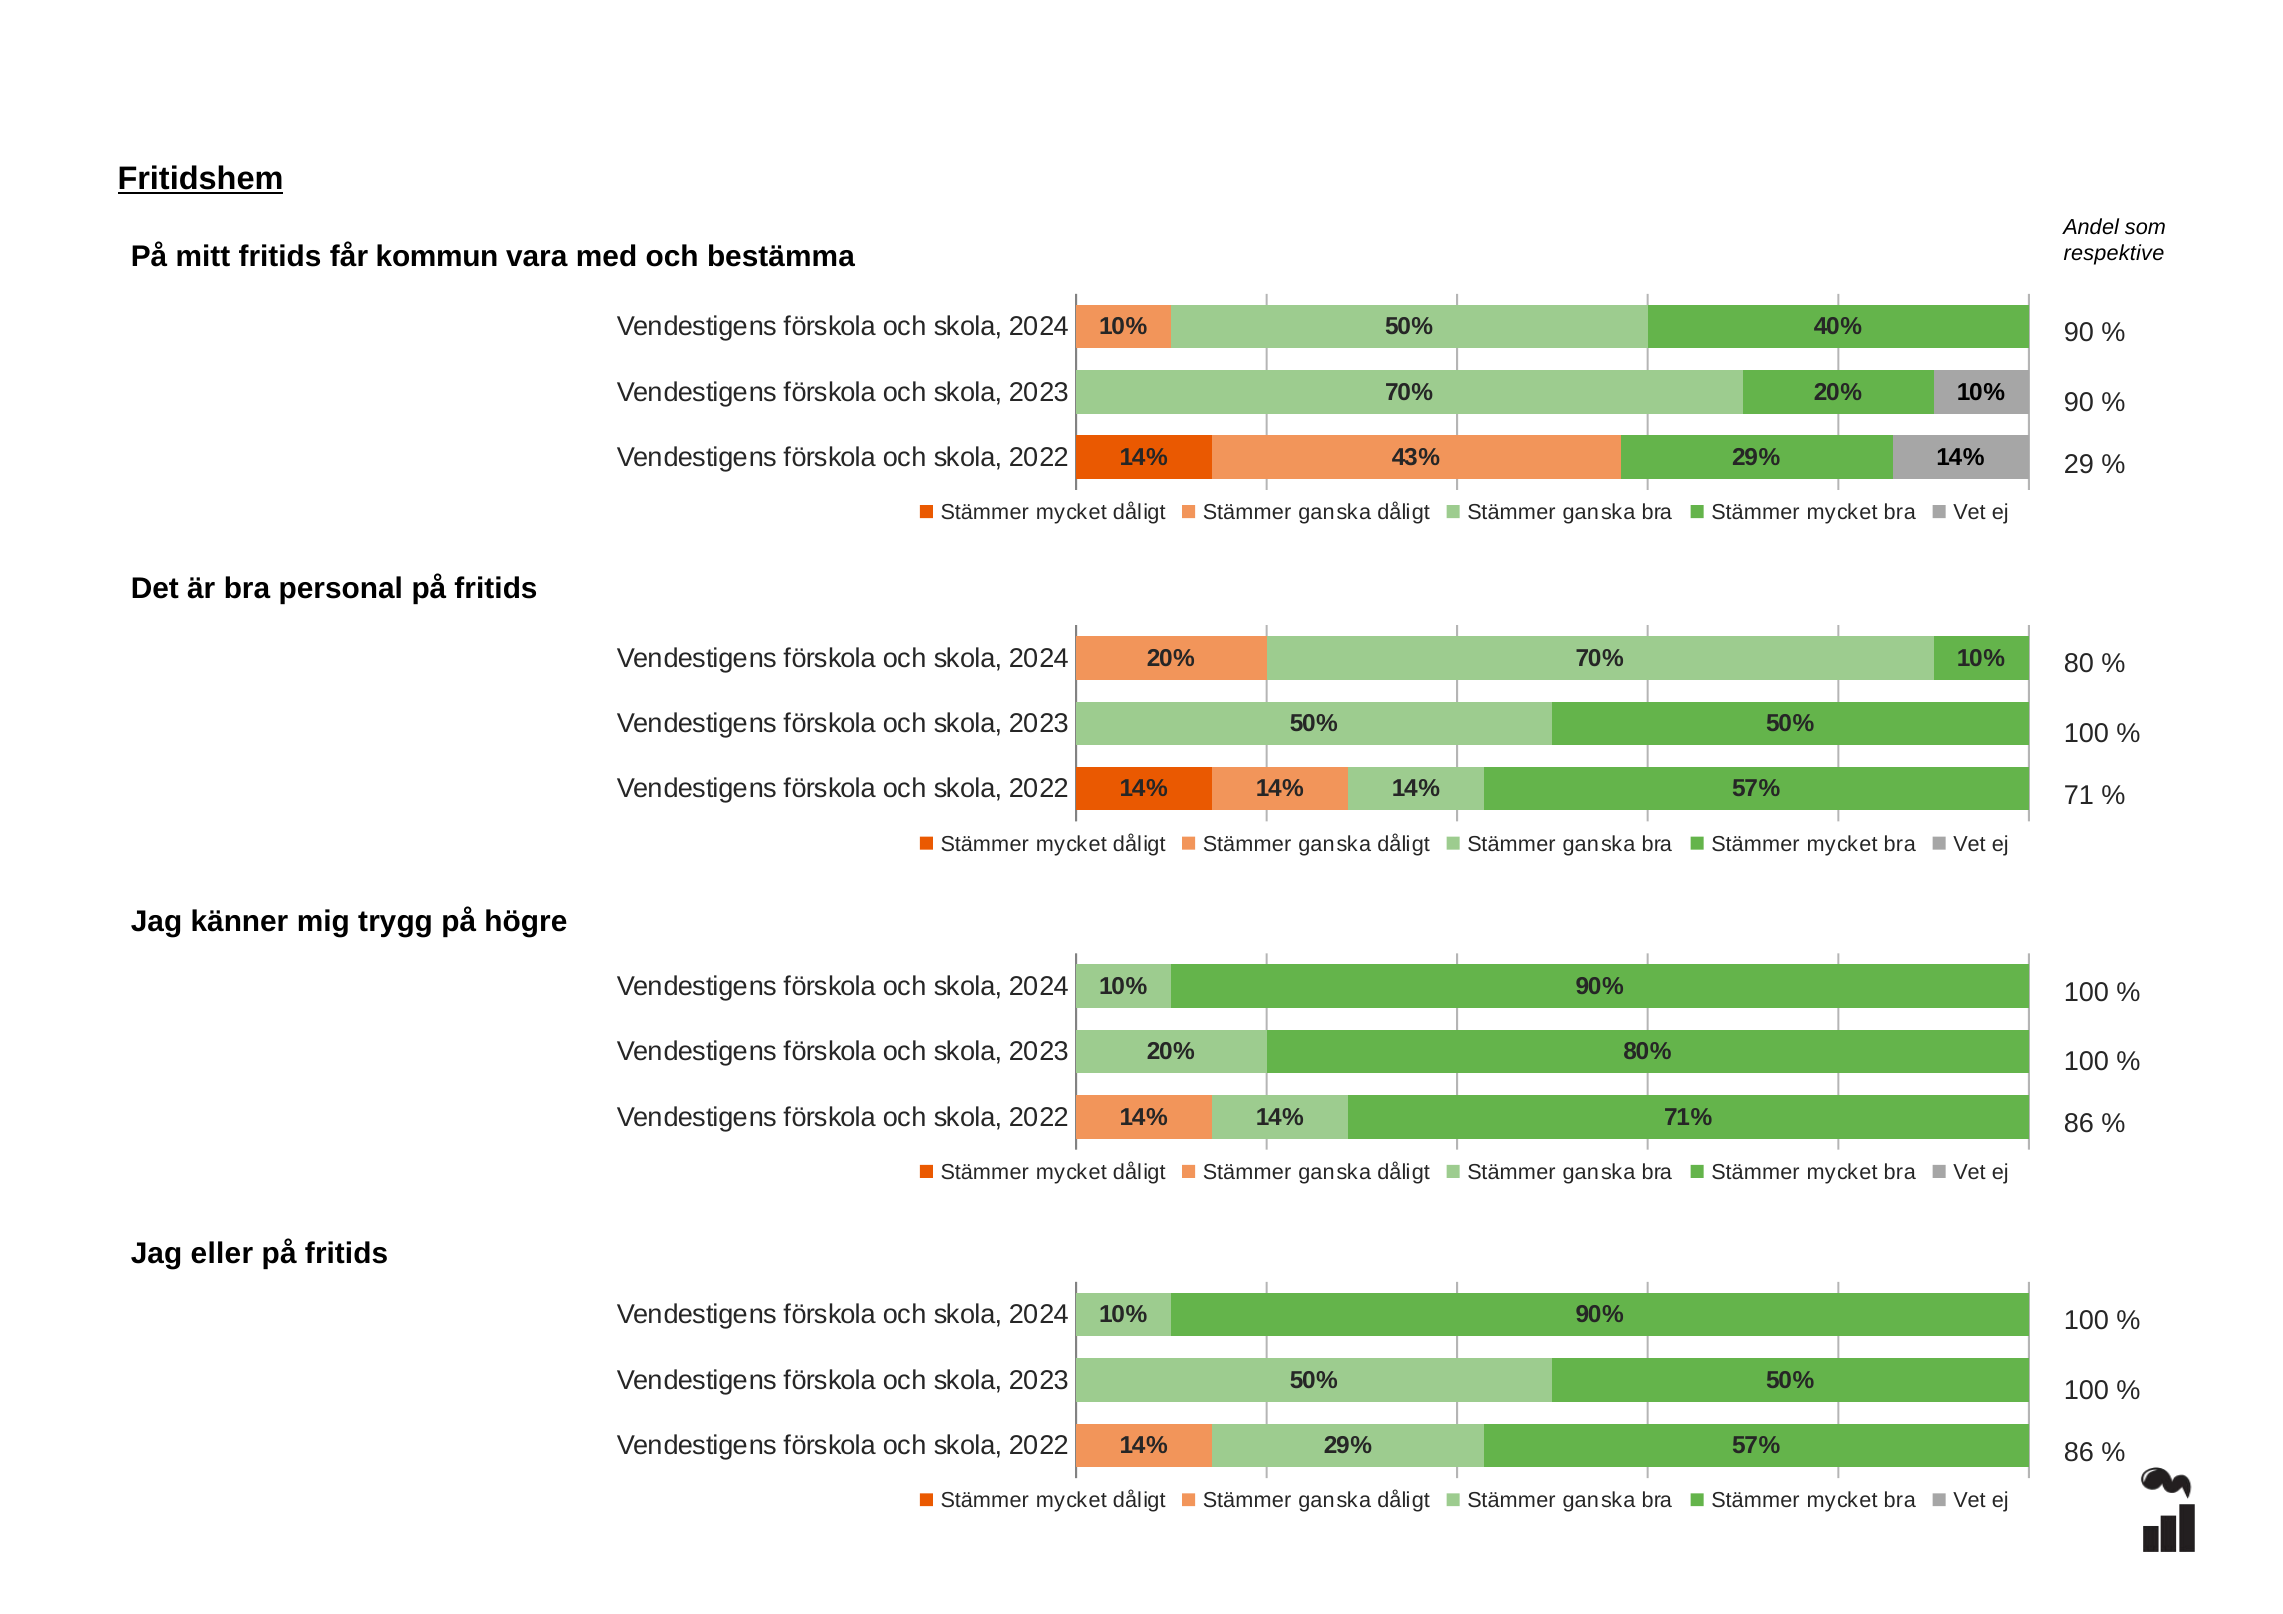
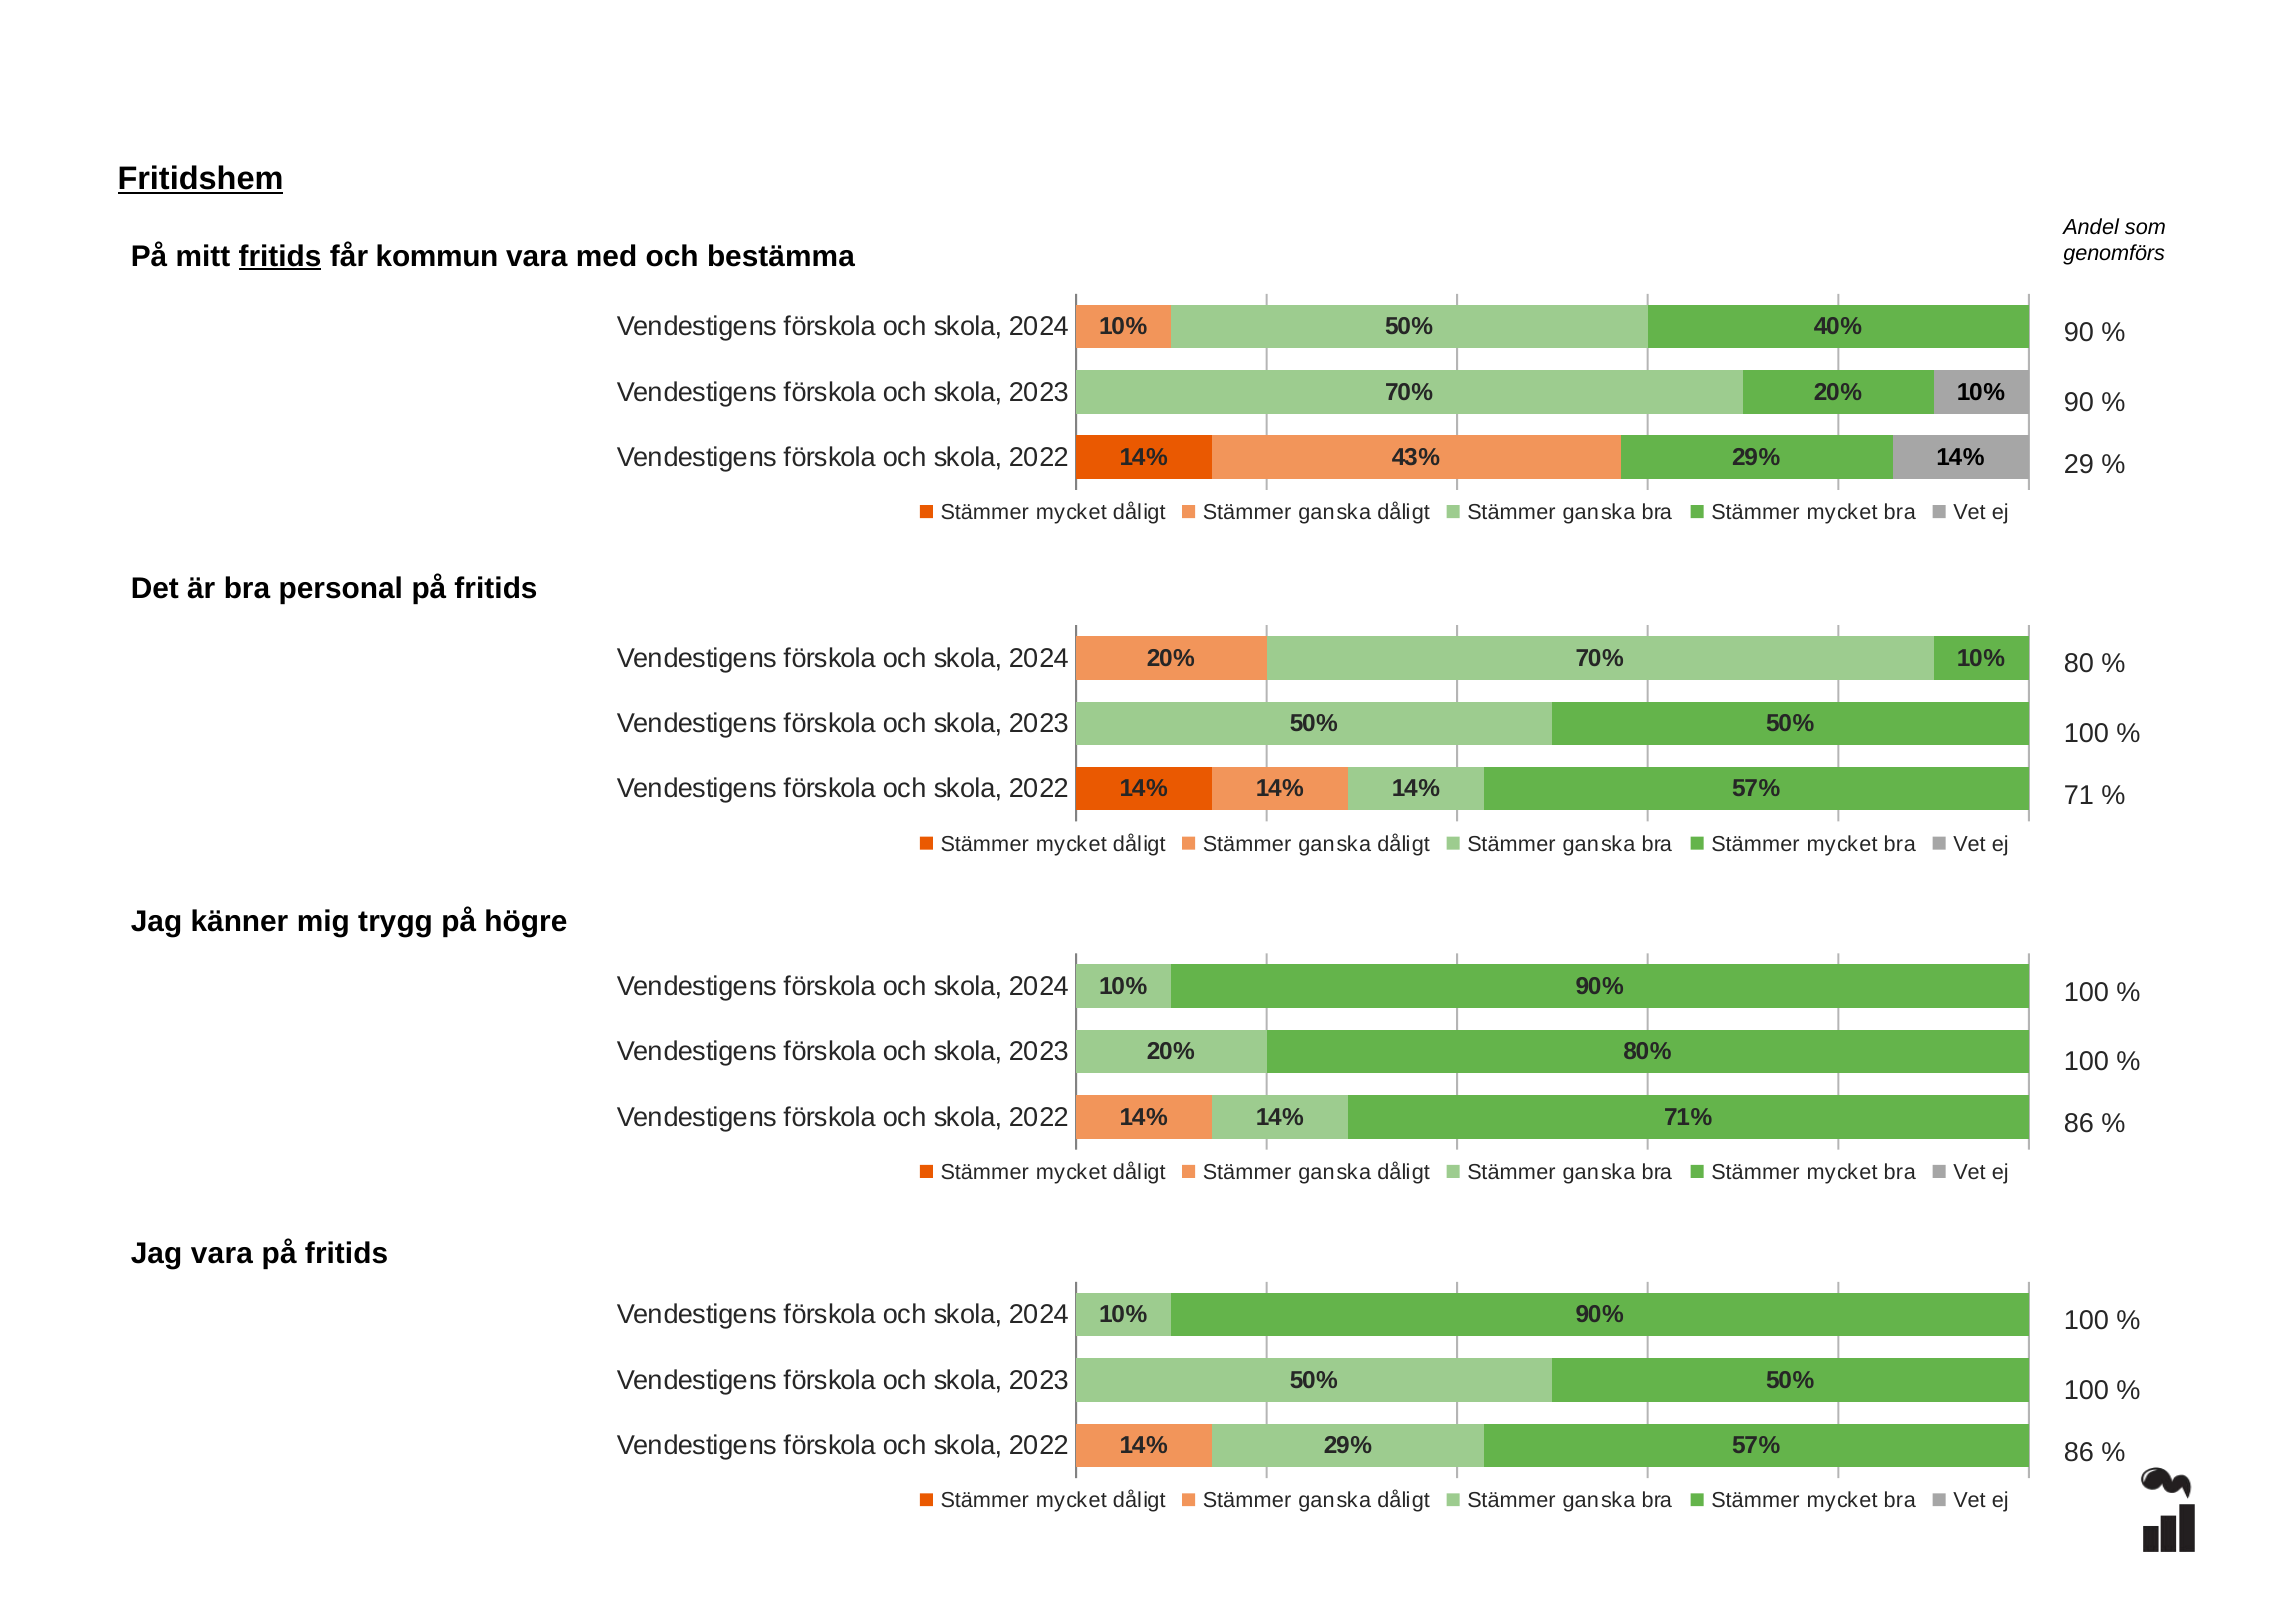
fritids at (280, 256) underline: none -> present
respektive: respektive -> genomförs
Jag eller: eller -> vara
